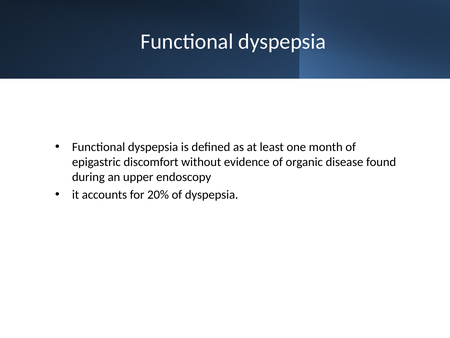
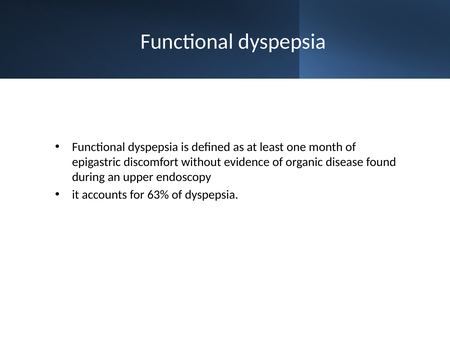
20%: 20% -> 63%
